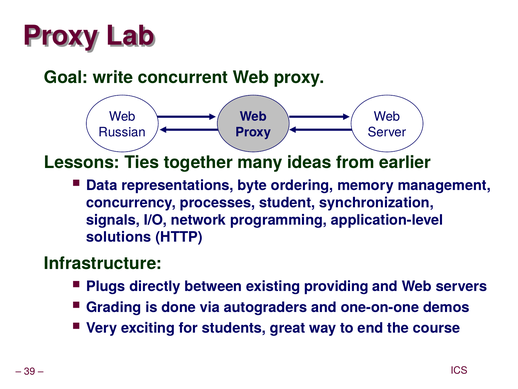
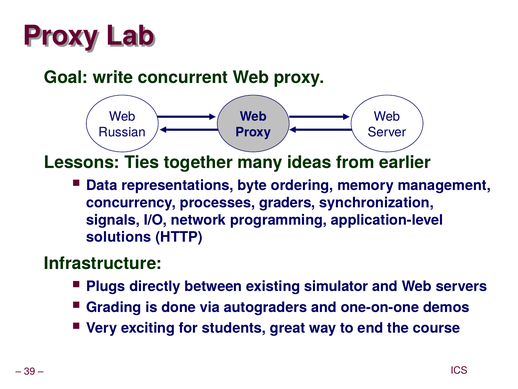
student: student -> graders
providing: providing -> simulator
